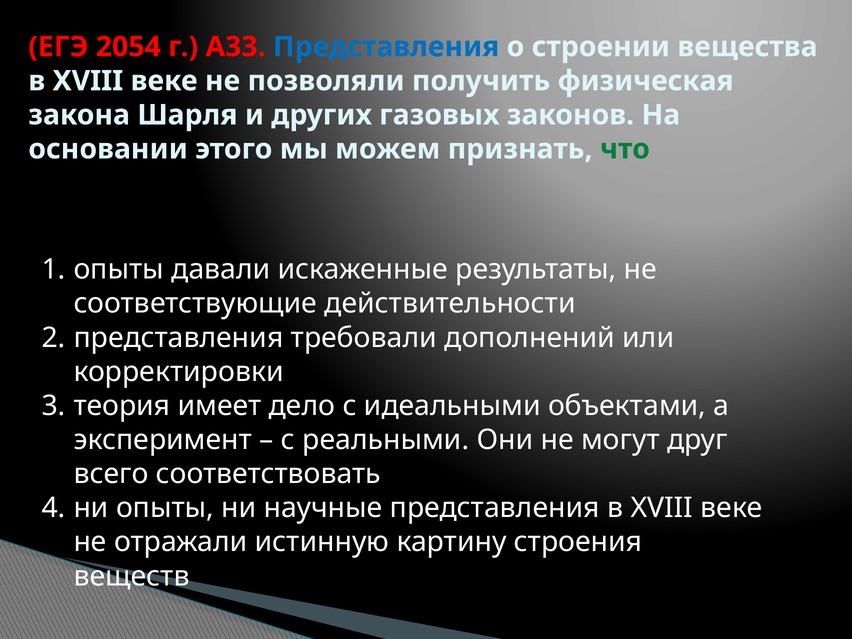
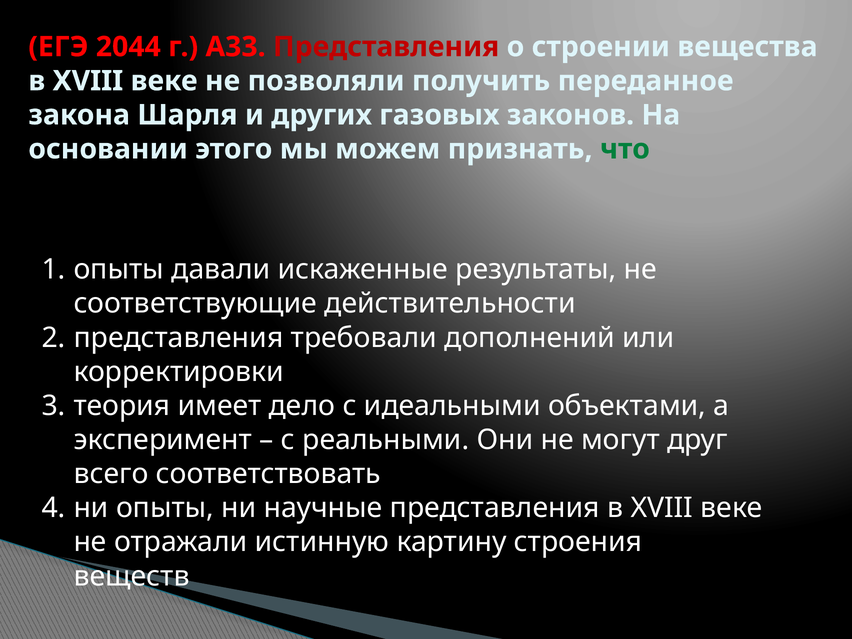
2054: 2054 -> 2044
Представления at (386, 47) colour: blue -> red
физическая: физическая -> переданное
